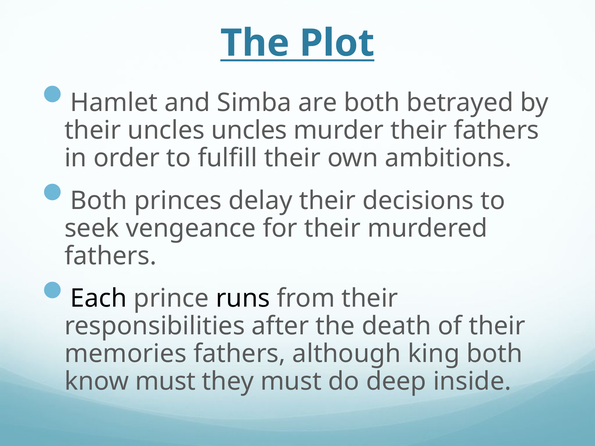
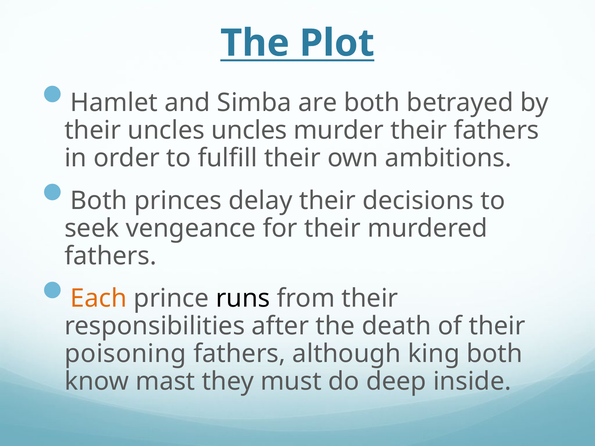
Each colour: black -> orange
memories: memories -> poisoning
know must: must -> mast
